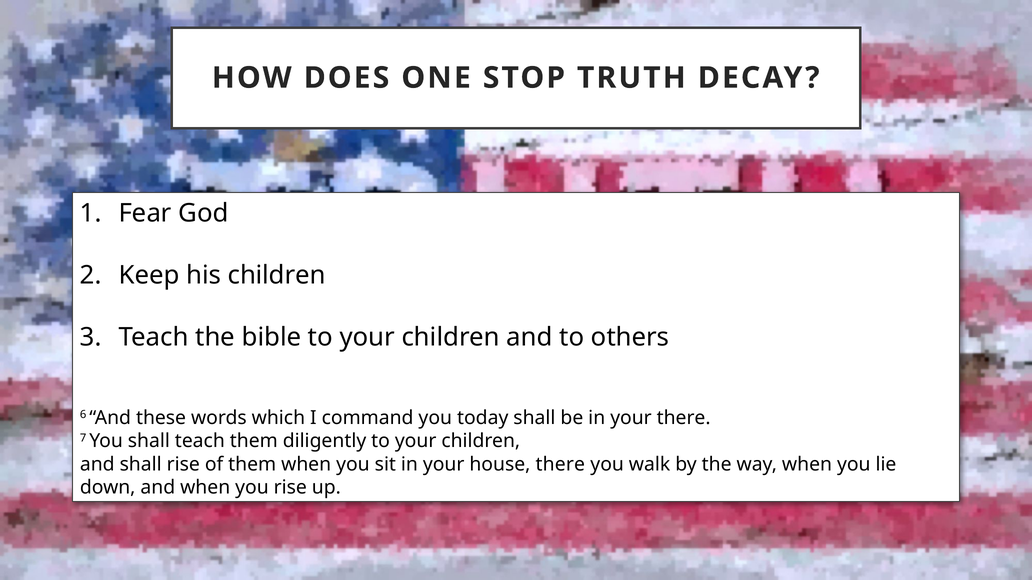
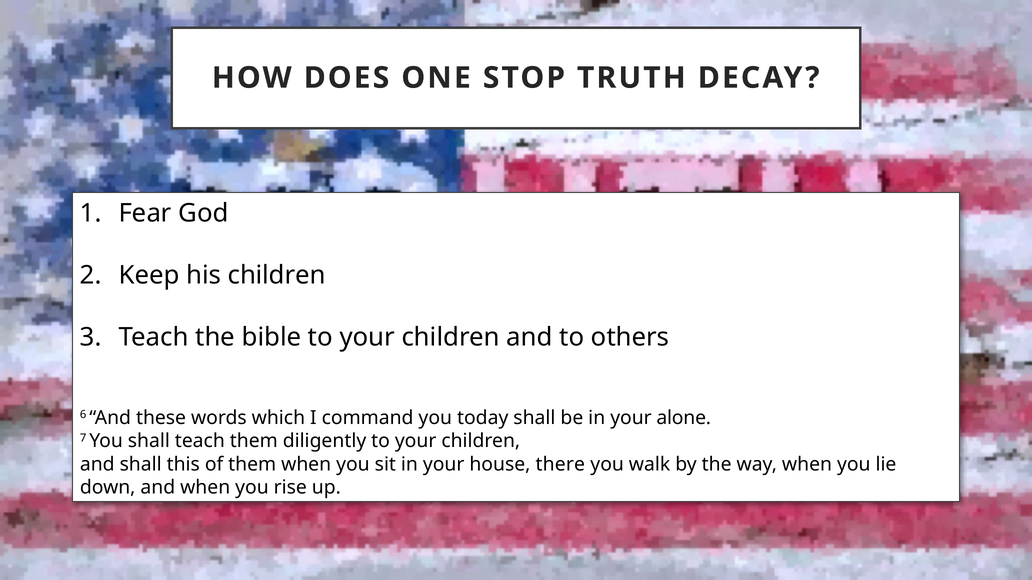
your there: there -> alone
shall rise: rise -> this
